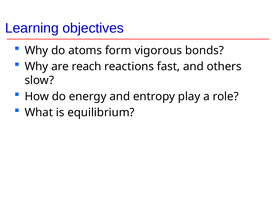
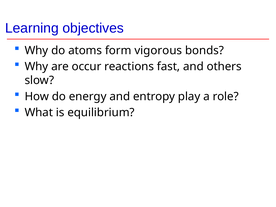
reach: reach -> occur
